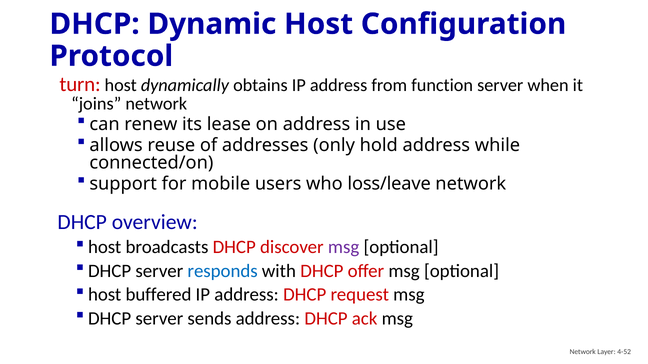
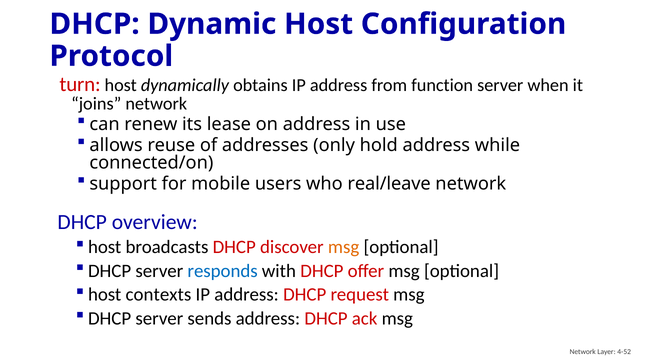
loss/leave: loss/leave -> real/leave
msg at (344, 248) colour: purple -> orange
buffered: buffered -> contexts
